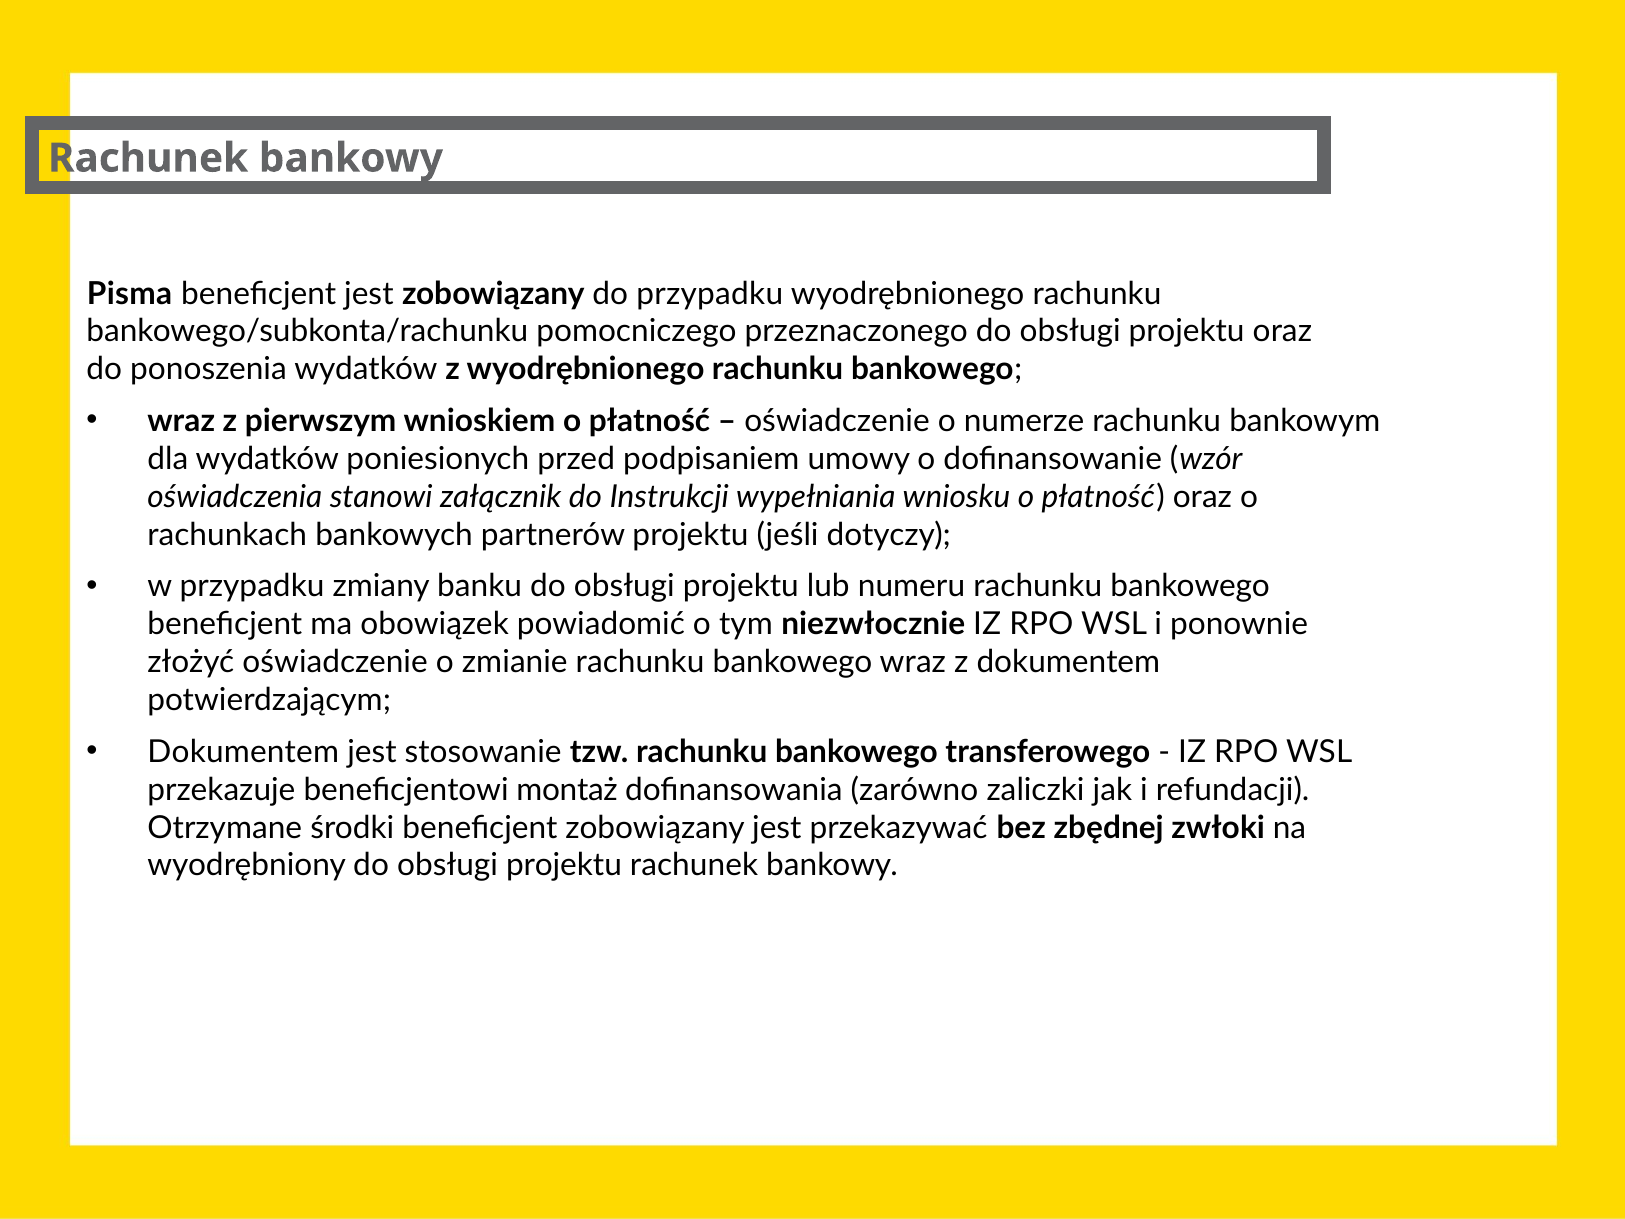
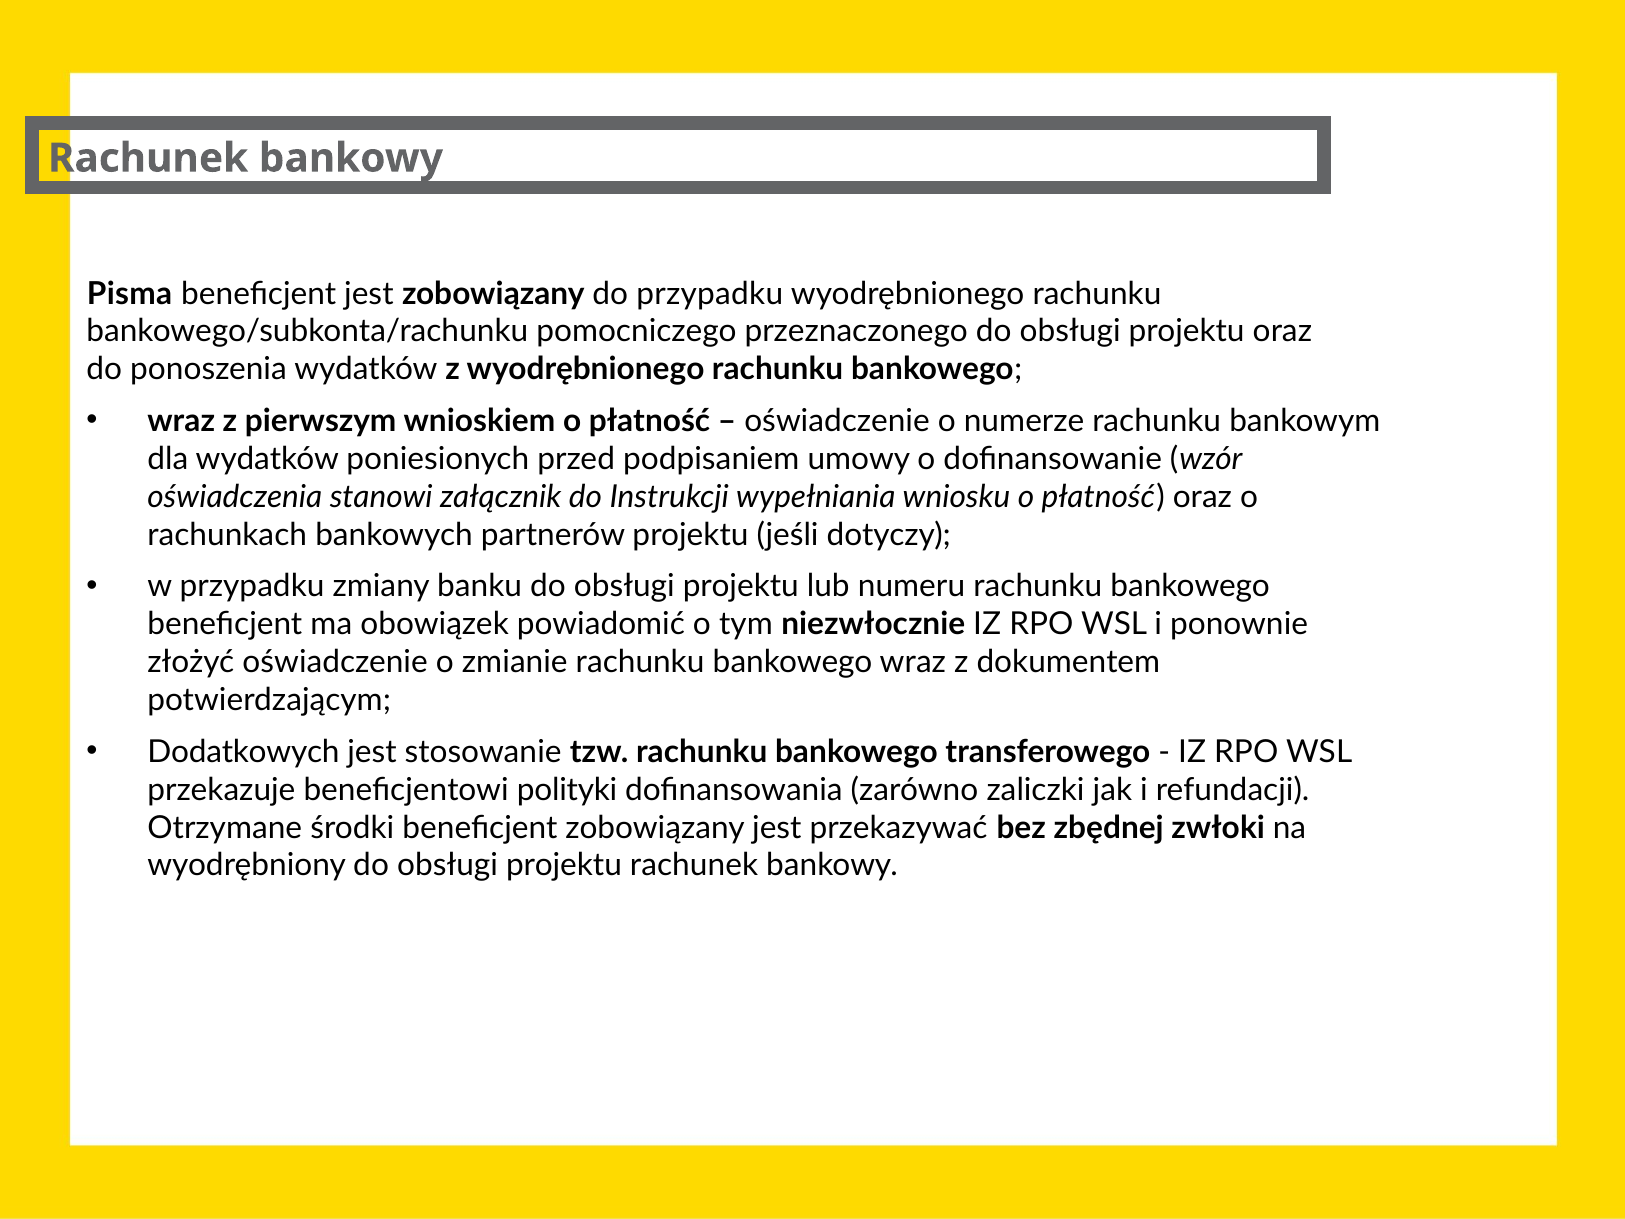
Dokumentem at (243, 752): Dokumentem -> Dodatkowych
montaż: montaż -> polityki
